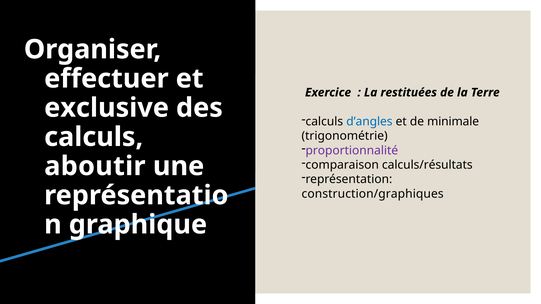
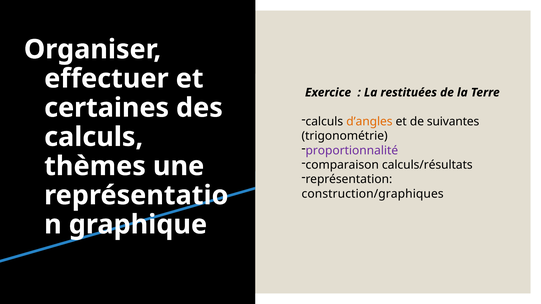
exclusive: exclusive -> certaines
d’angles colour: blue -> orange
minimale: minimale -> suivantes
aboutir: aboutir -> thèmes
